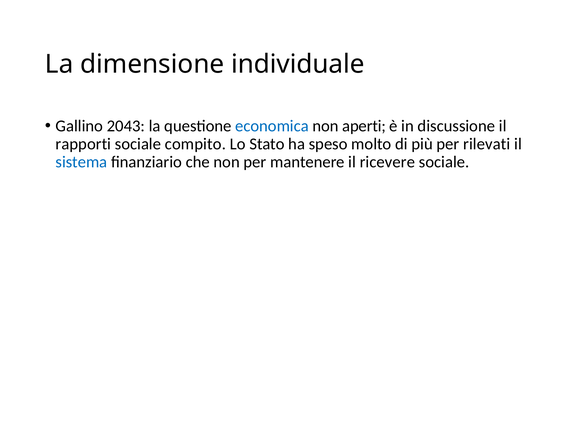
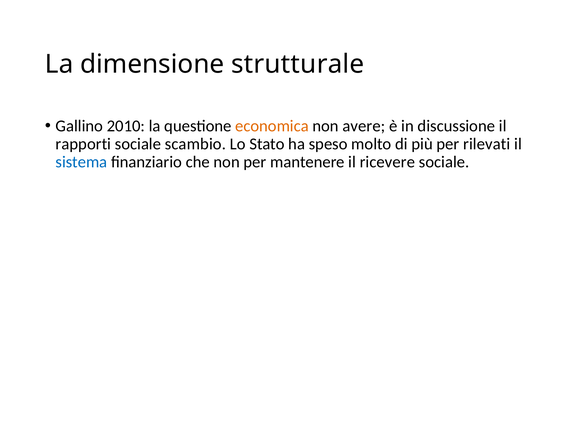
individuale: individuale -> strutturale
2043: 2043 -> 2010
economica colour: blue -> orange
aperti: aperti -> avere
compito: compito -> scambio
